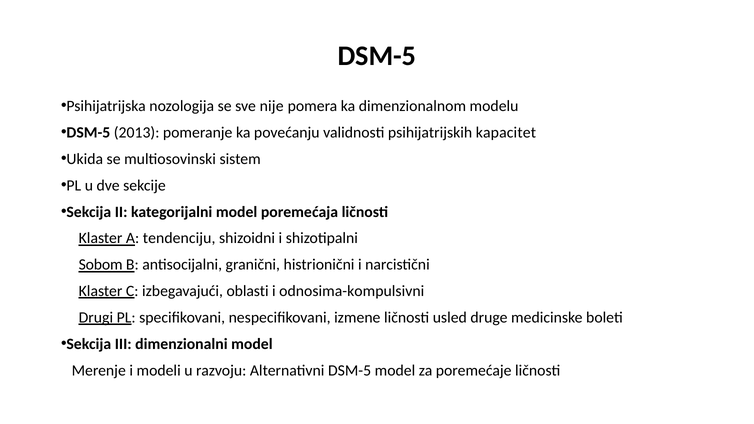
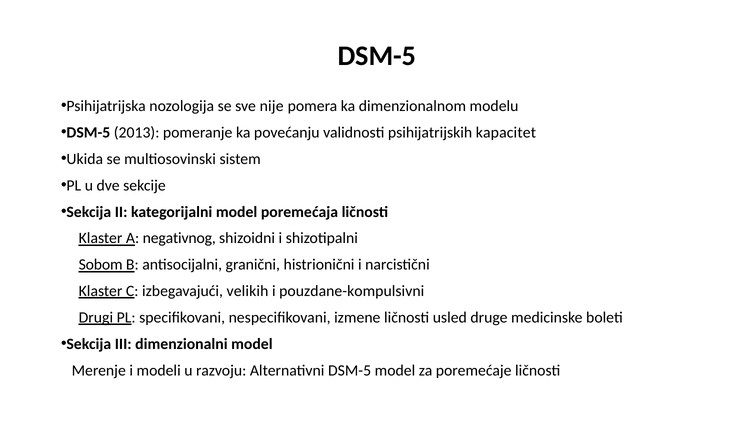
tendenciju: tendenciju -> negativnog
oblasti: oblasti -> velikih
odnosima-kompulsivni: odnosima-kompulsivni -> pouzdane-kompulsivni
